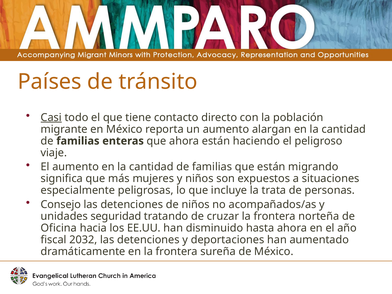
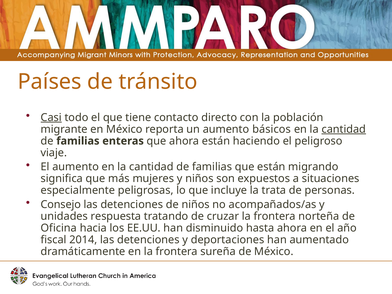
alargan: alargan -> básicos
cantidad at (344, 129) underline: none -> present
seguridad: seguridad -> respuesta
2032: 2032 -> 2014
